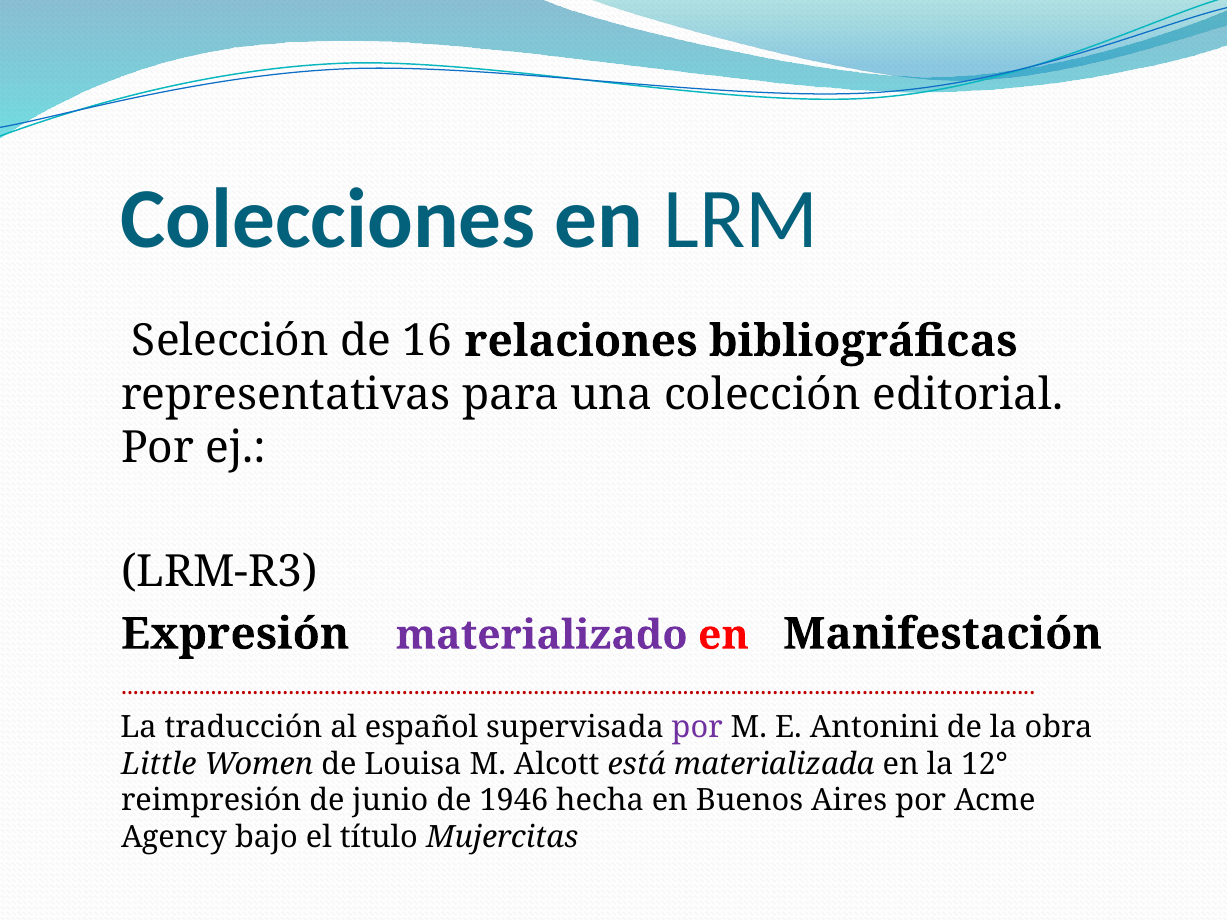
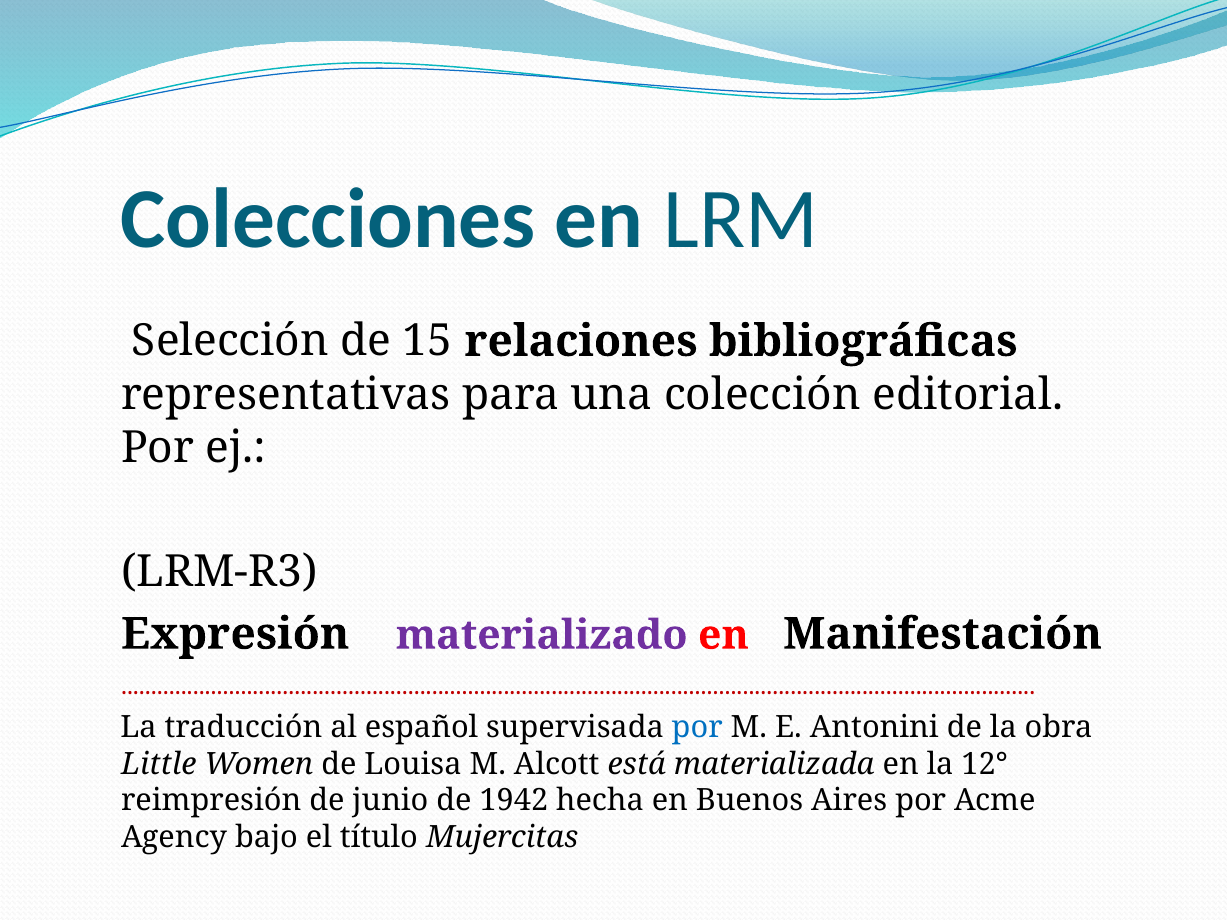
16: 16 -> 15
por at (697, 727) colour: purple -> blue
1946: 1946 -> 1942
